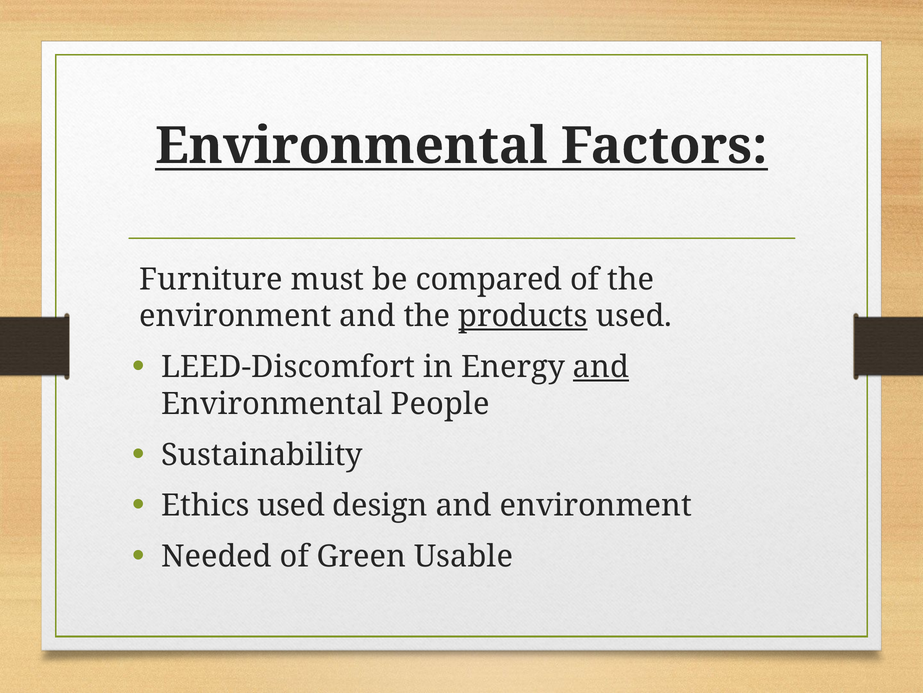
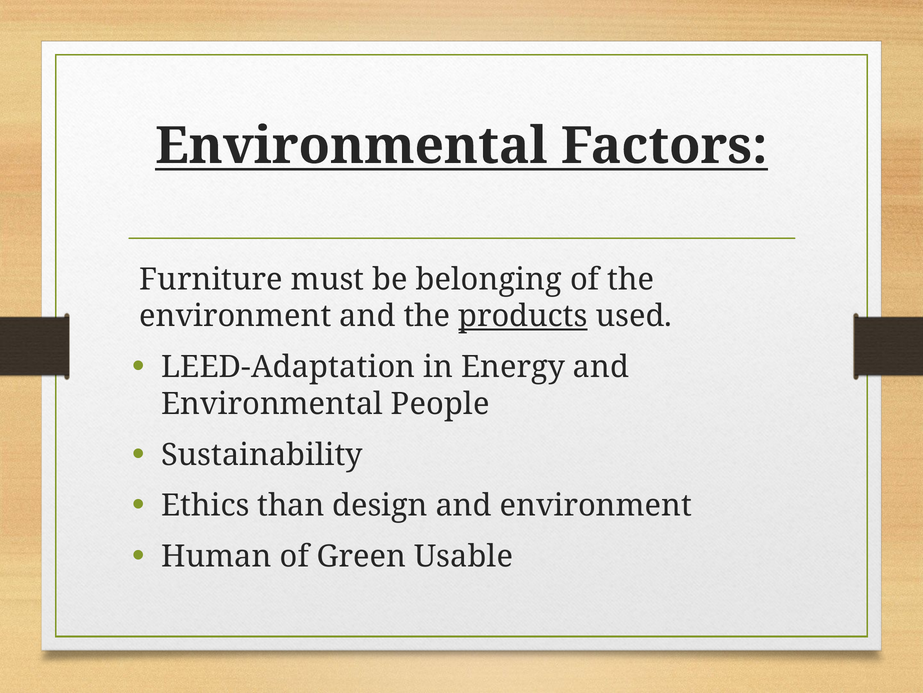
compared: compared -> belonging
LEED-Discomfort: LEED-Discomfort -> LEED-Adaptation
and at (601, 367) underline: present -> none
Ethics used: used -> than
Needed: Needed -> Human
